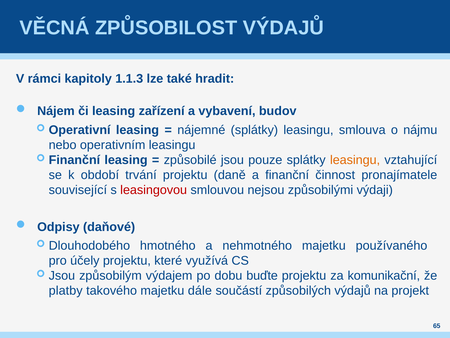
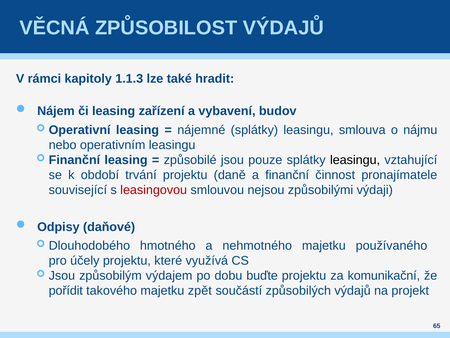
leasingu at (355, 160) colour: orange -> black
platby: platby -> pořídit
dále: dále -> zpět
